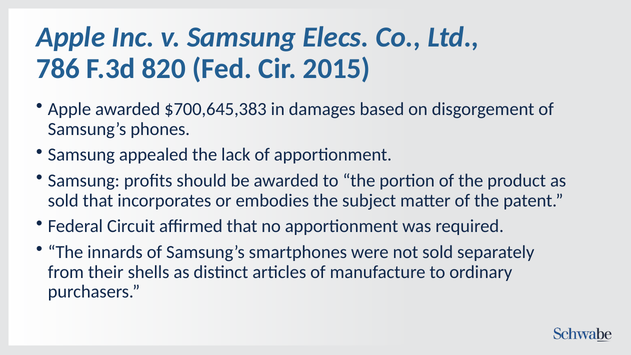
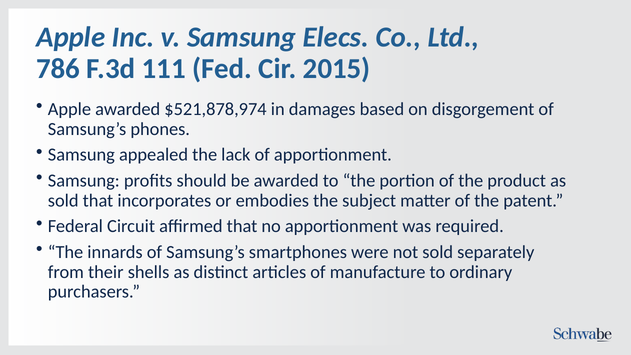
820: 820 -> 111
$700,645,383: $700,645,383 -> $521,878,974
